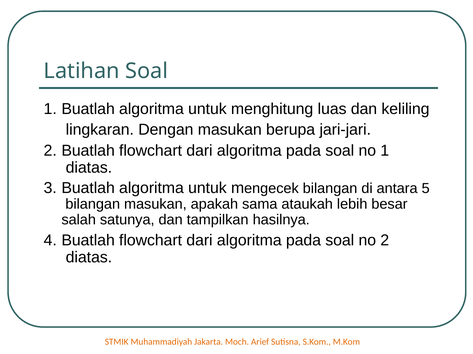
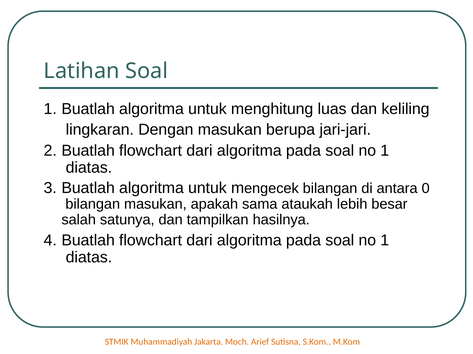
5: 5 -> 0
2 at (385, 241): 2 -> 1
